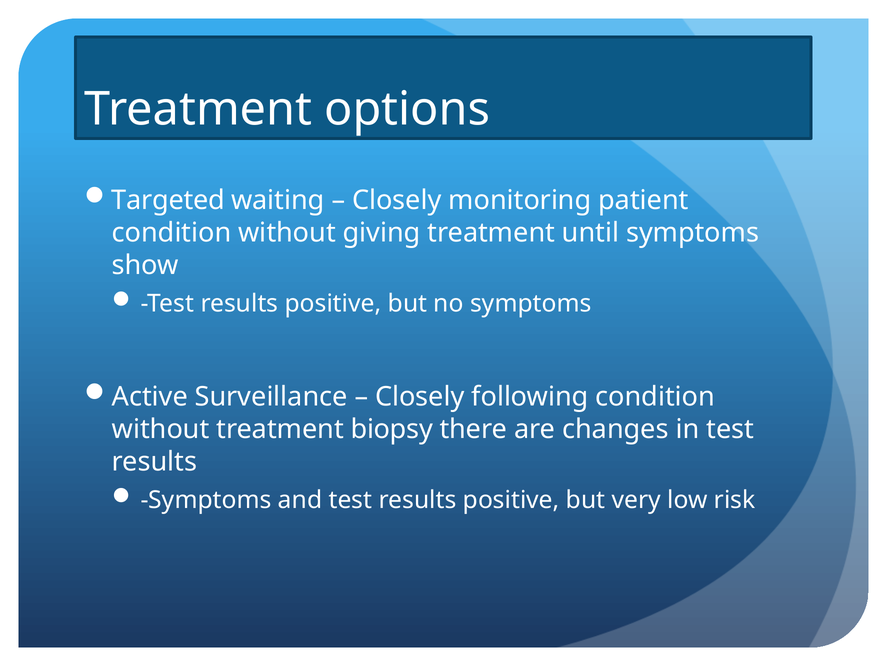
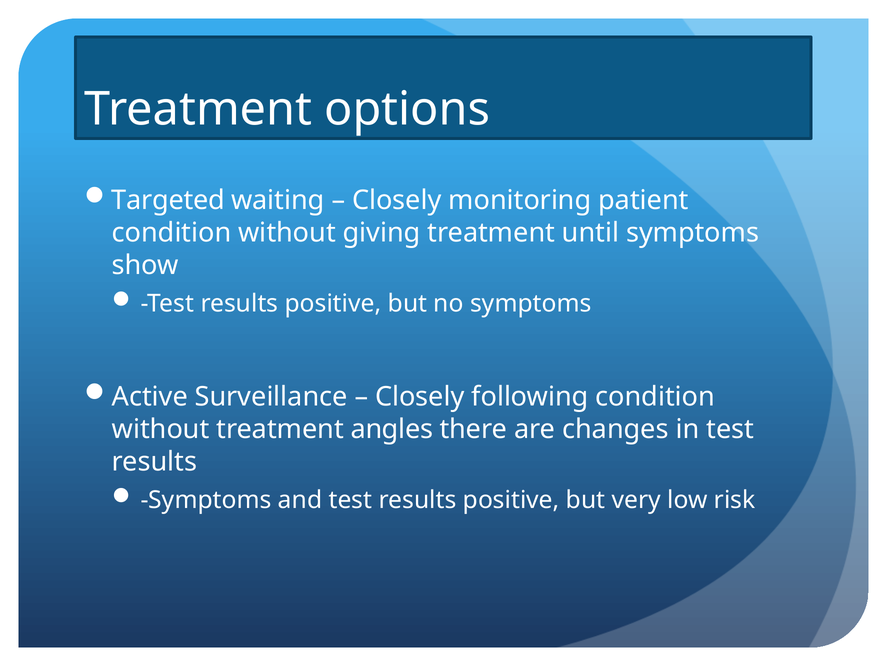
biopsy: biopsy -> angles
